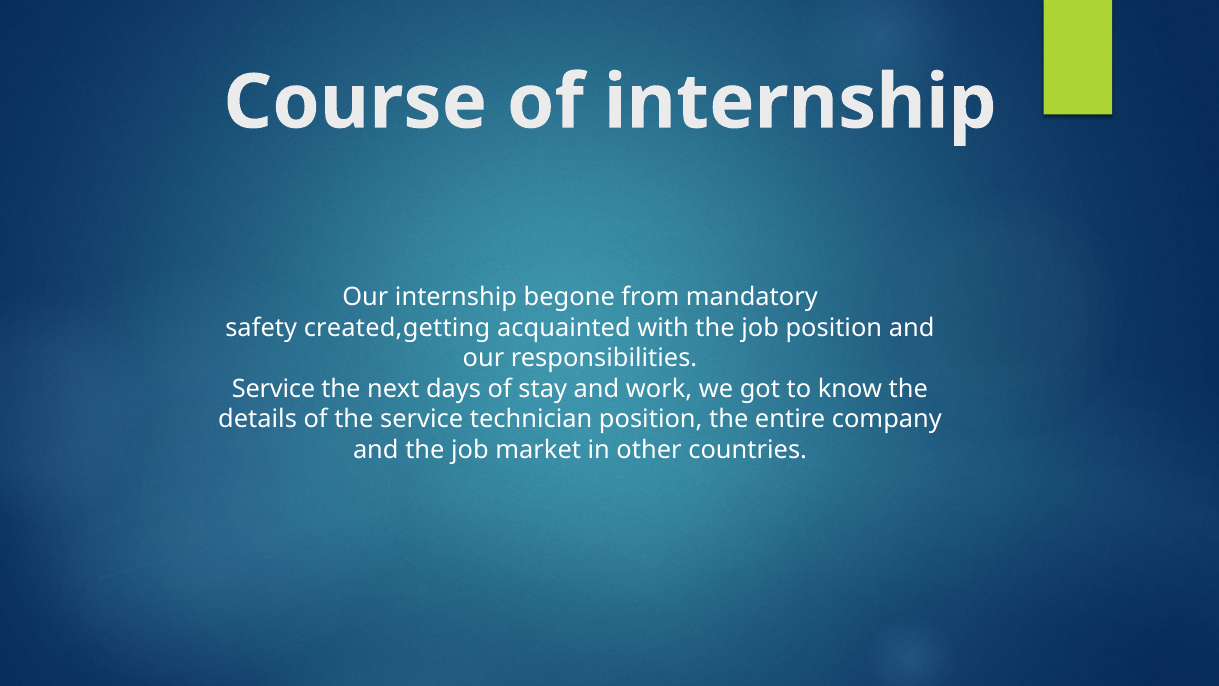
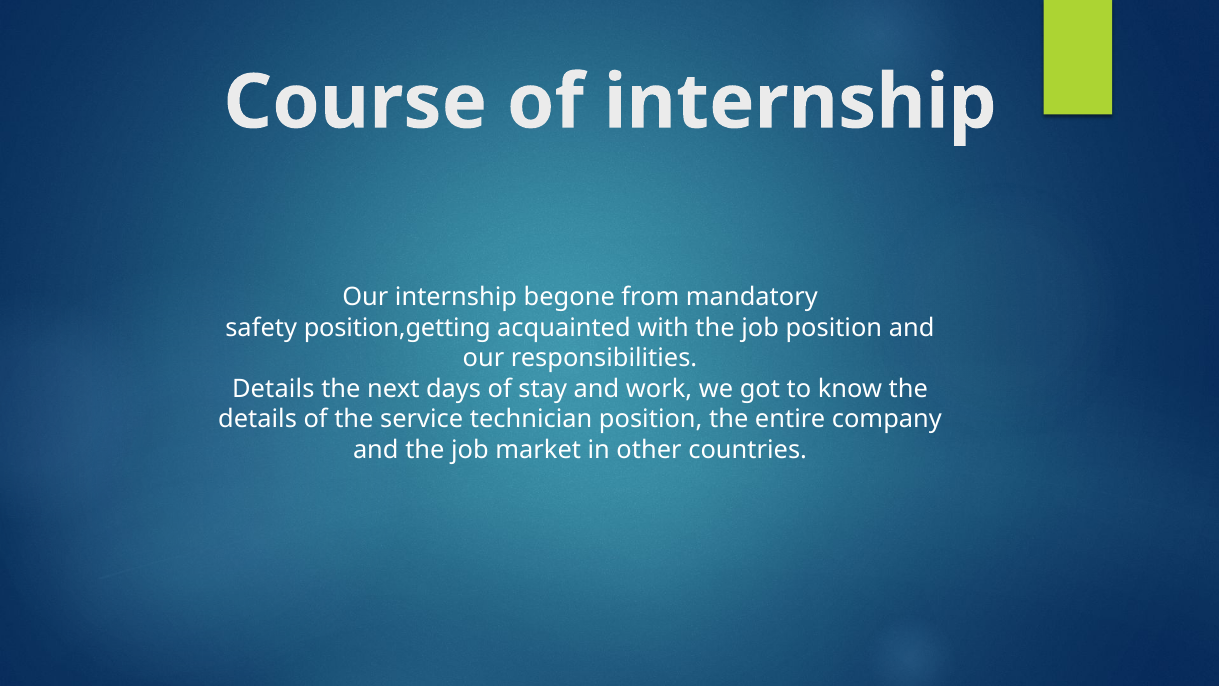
created,getting: created,getting -> position,getting
Service at (273, 389): Service -> Details
